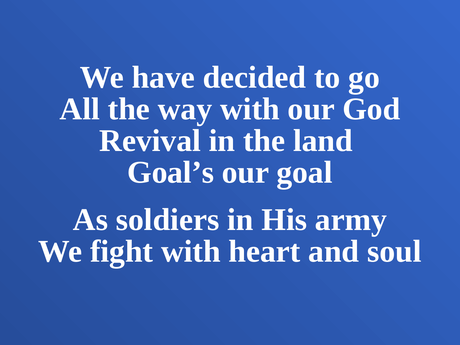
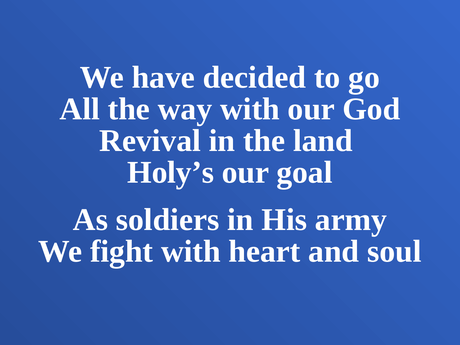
Goal’s: Goal’s -> Holy’s
